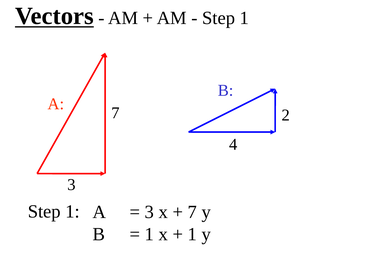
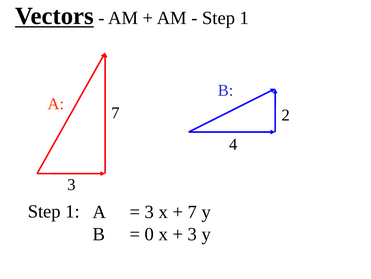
1 at (149, 234): 1 -> 0
1 at (192, 234): 1 -> 3
